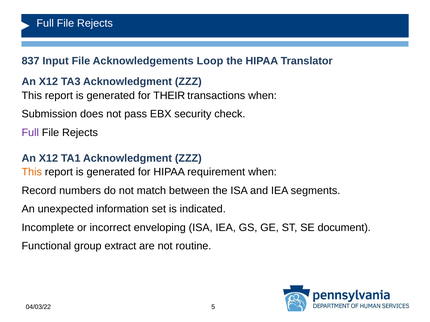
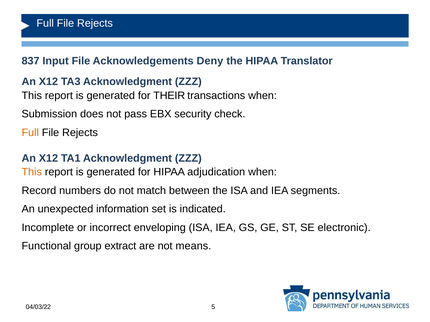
Loop: Loop -> Deny
Full at (30, 133) colour: purple -> orange
requirement: requirement -> adjudication
document: document -> electronic
routine: routine -> means
